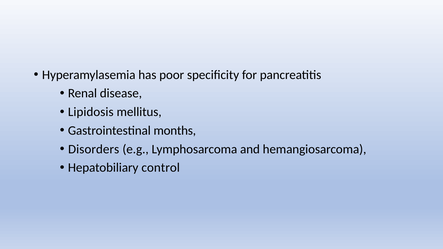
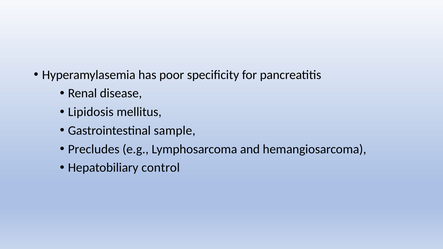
months: months -> sample
Disorders: Disorders -> Precludes
